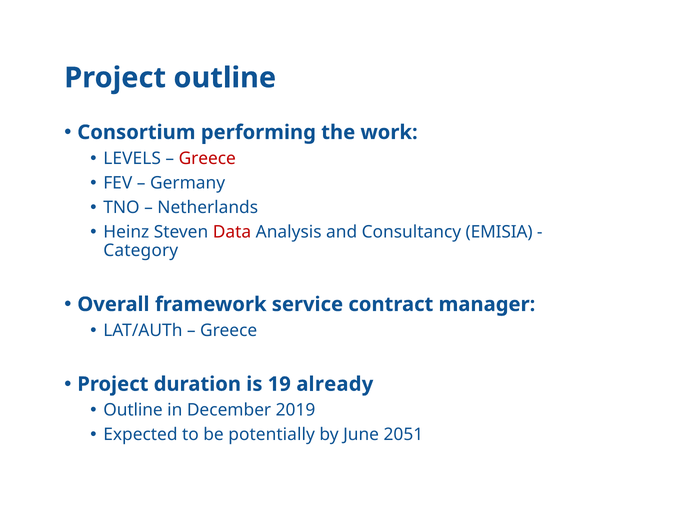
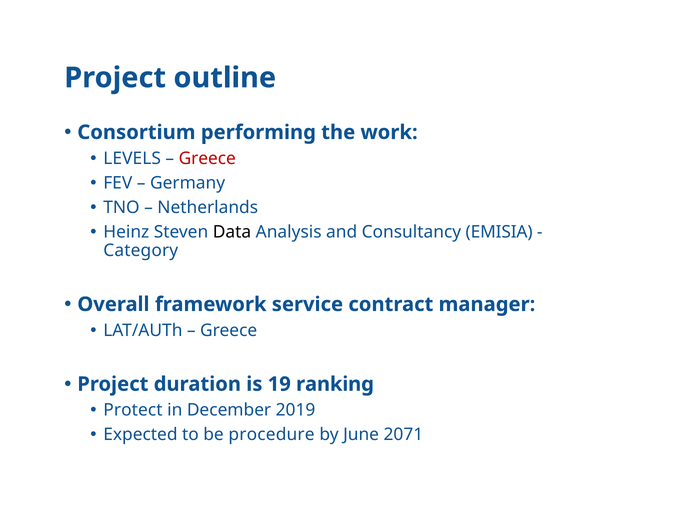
Data colour: red -> black
already: already -> ranking
Outline at (133, 411): Outline -> Protect
potentially: potentially -> procedure
2051: 2051 -> 2071
